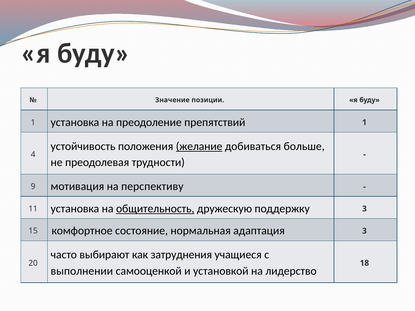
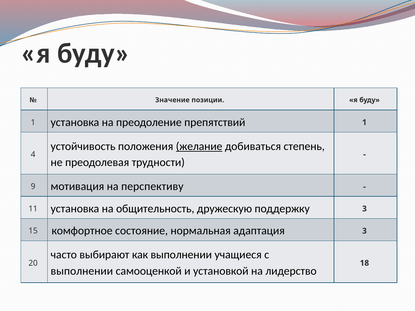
больше: больше -> степень
общительность underline: present -> none
как затруднения: затруднения -> выполнении
